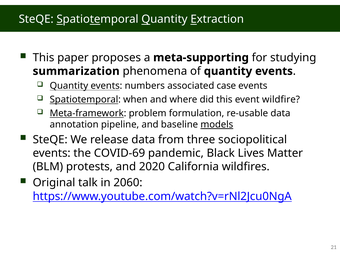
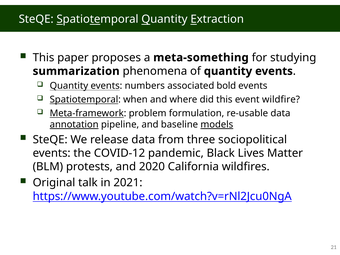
meta-supporting: meta-supporting -> meta-something
case: case -> bold
annotation underline: none -> present
COVID-69: COVID-69 -> COVID-12
2060: 2060 -> 2021
